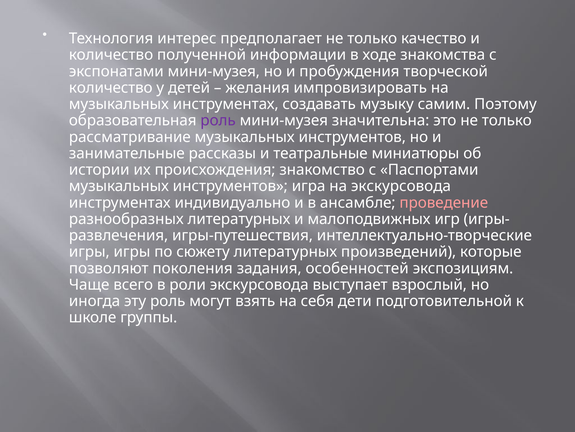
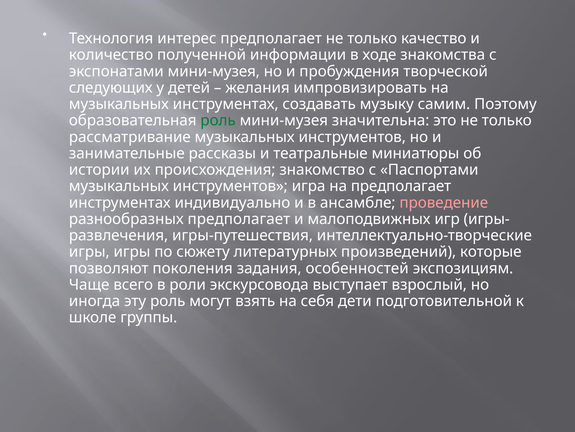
количество at (111, 88): количество -> следующих
роль at (218, 120) colour: purple -> green
на экскурсовода: экскурсовода -> предполагает
разнообразных литературных: литературных -> предполагает
